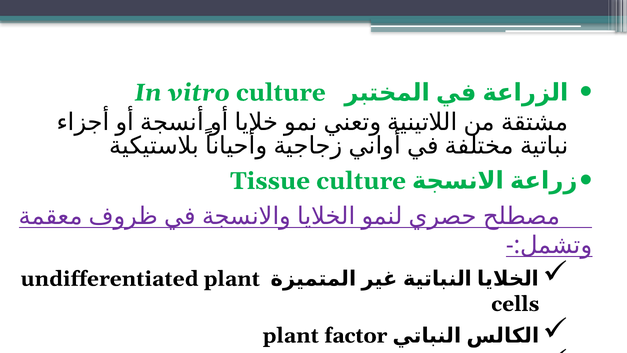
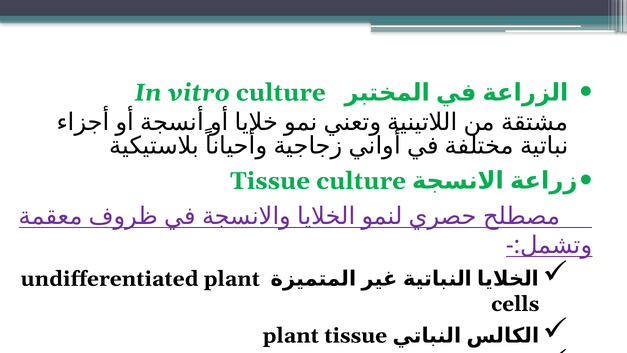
plant factor: factor -> tissue
